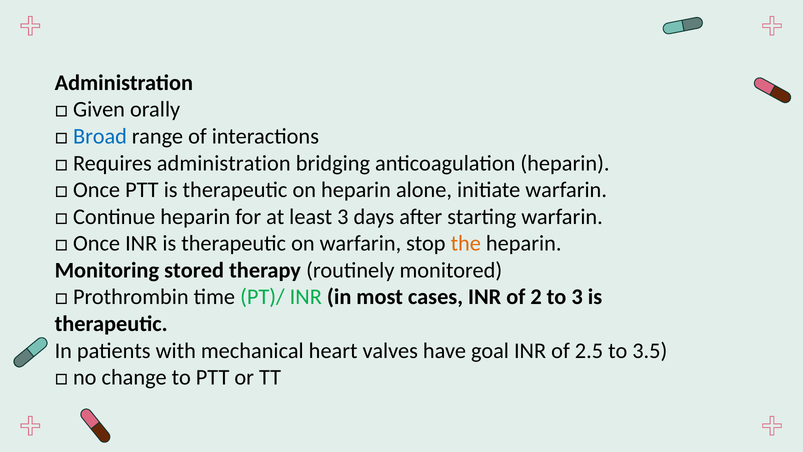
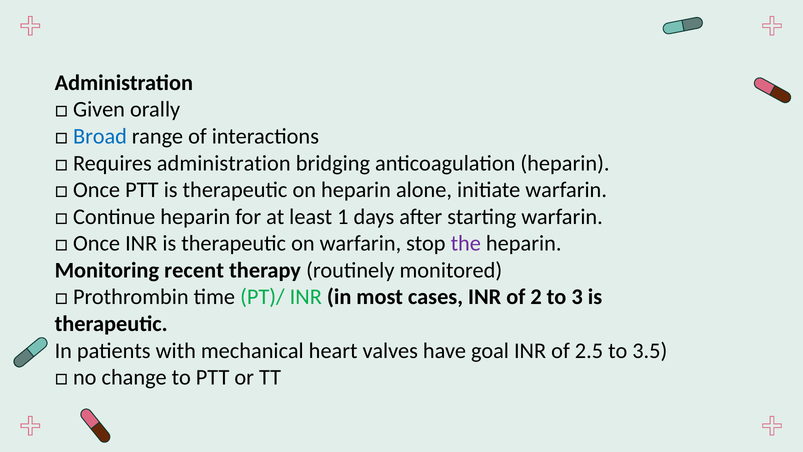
least 3: 3 -> 1
the colour: orange -> purple
stored: stored -> recent
